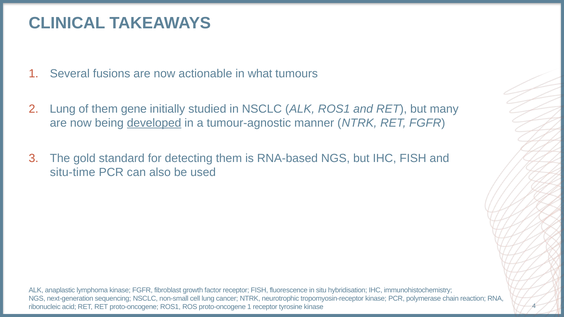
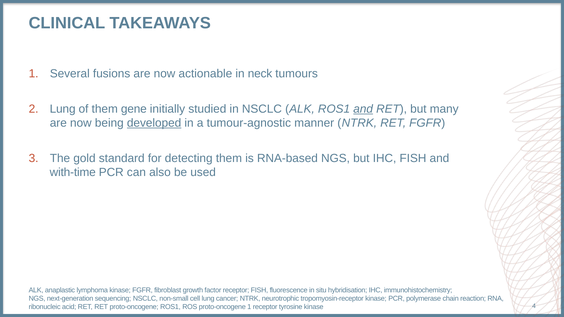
what: what -> neck
and at (363, 109) underline: none -> present
situ-time: situ-time -> with-time
